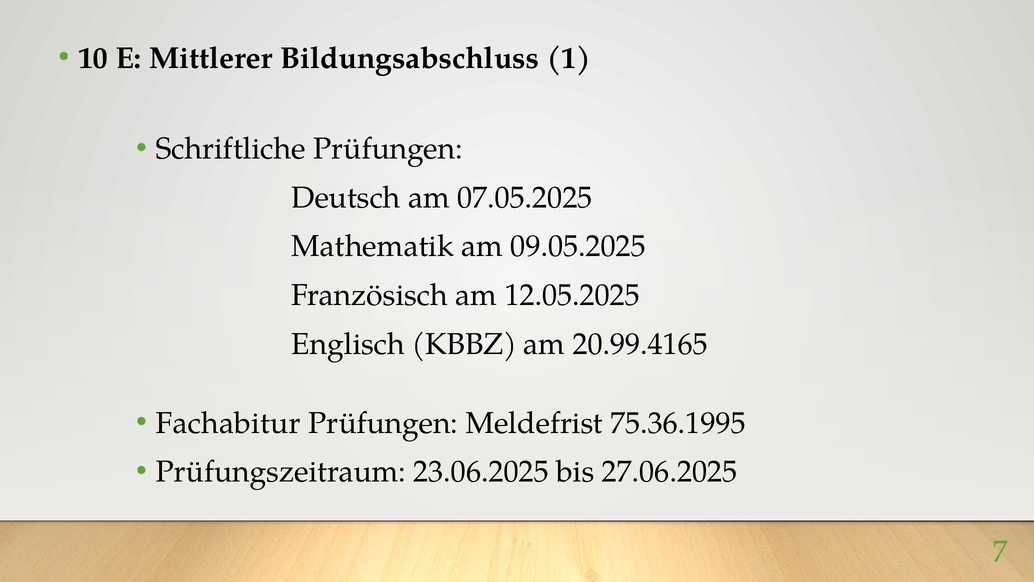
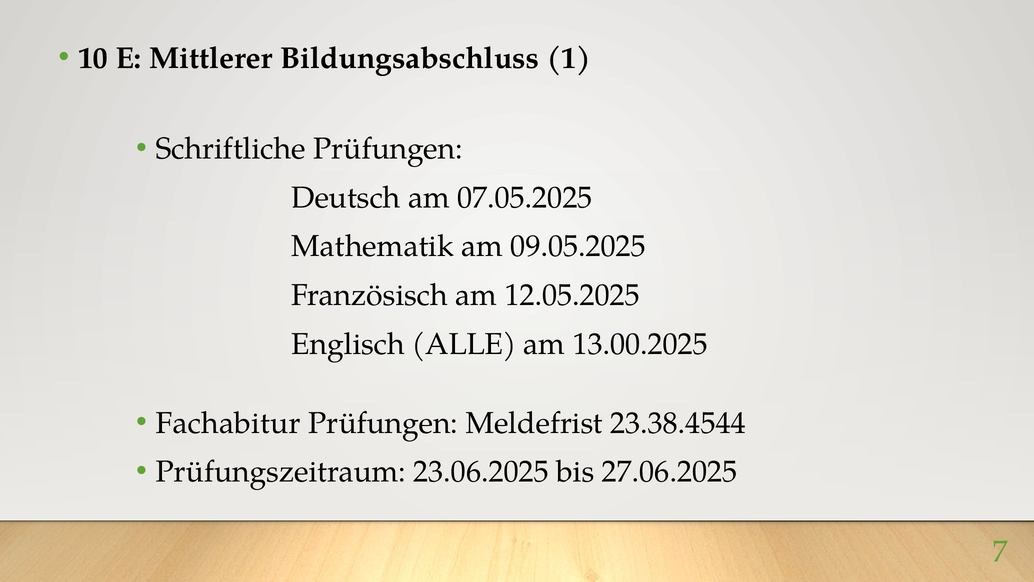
KBBZ: KBBZ -> ALLE
20.99.4165: 20.99.4165 -> 13.00.2025
75.36.1995: 75.36.1995 -> 23.38.4544
